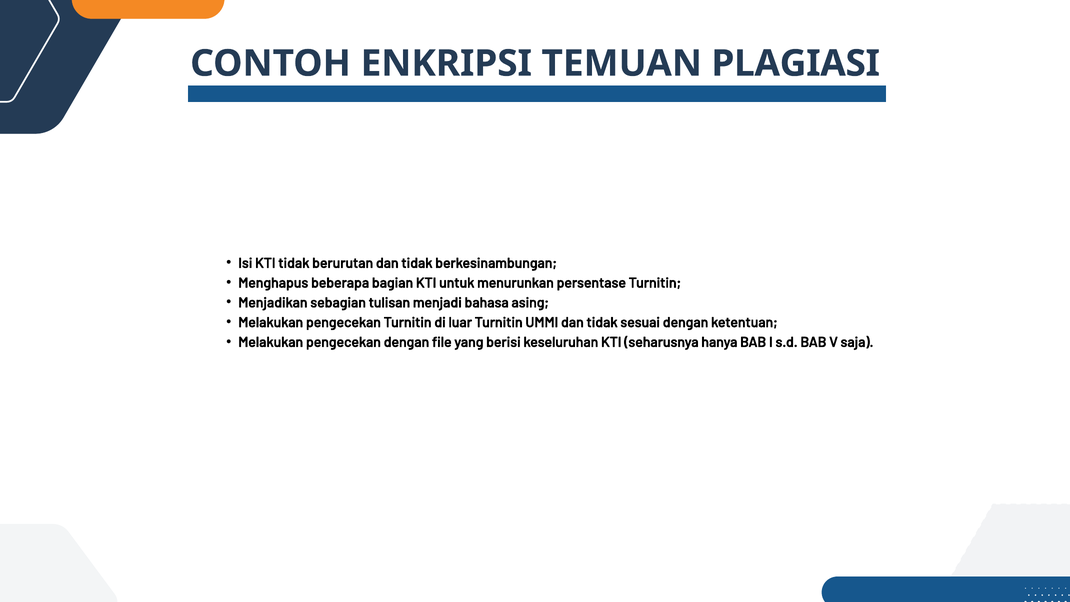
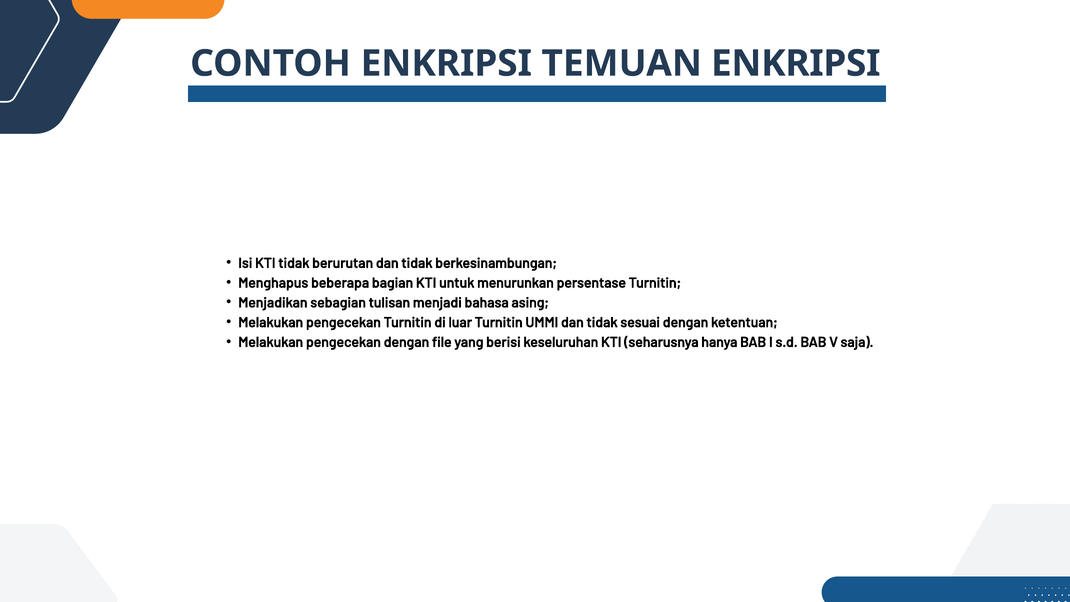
TEMUAN PLAGIASI: PLAGIASI -> ENKRIPSI
